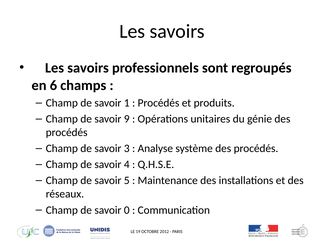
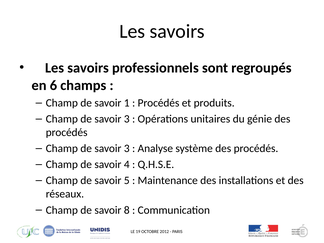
9 at (127, 119): 9 -> 3
0: 0 -> 8
